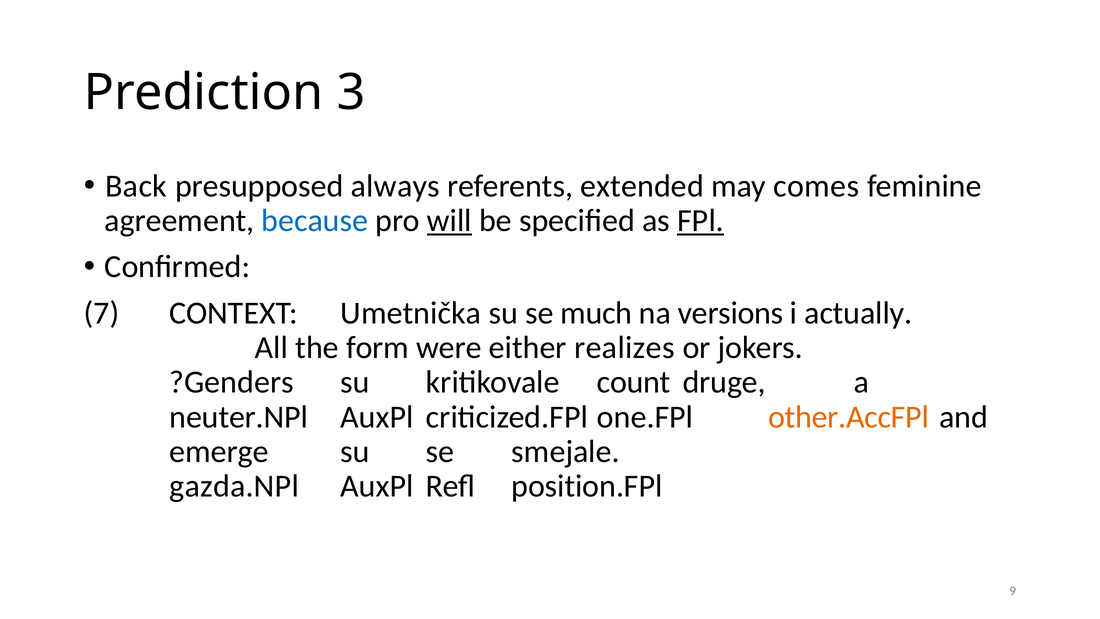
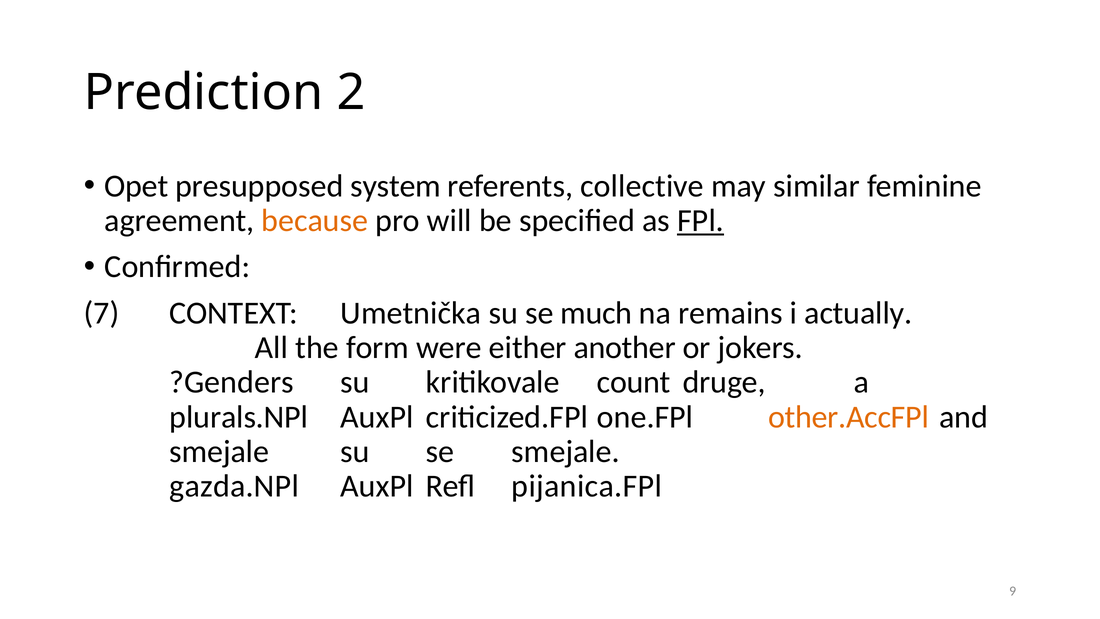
3: 3 -> 2
Back: Back -> Opet
always: always -> system
extended: extended -> collective
comes: comes -> similar
because colour: blue -> orange
will underline: present -> none
versions: versions -> remains
realizes: realizes -> another
neuter.NPl: neuter.NPl -> plurals.NPl
emerge at (219, 452): emerge -> smejale
position.FPl: position.FPl -> pijanica.FPl
